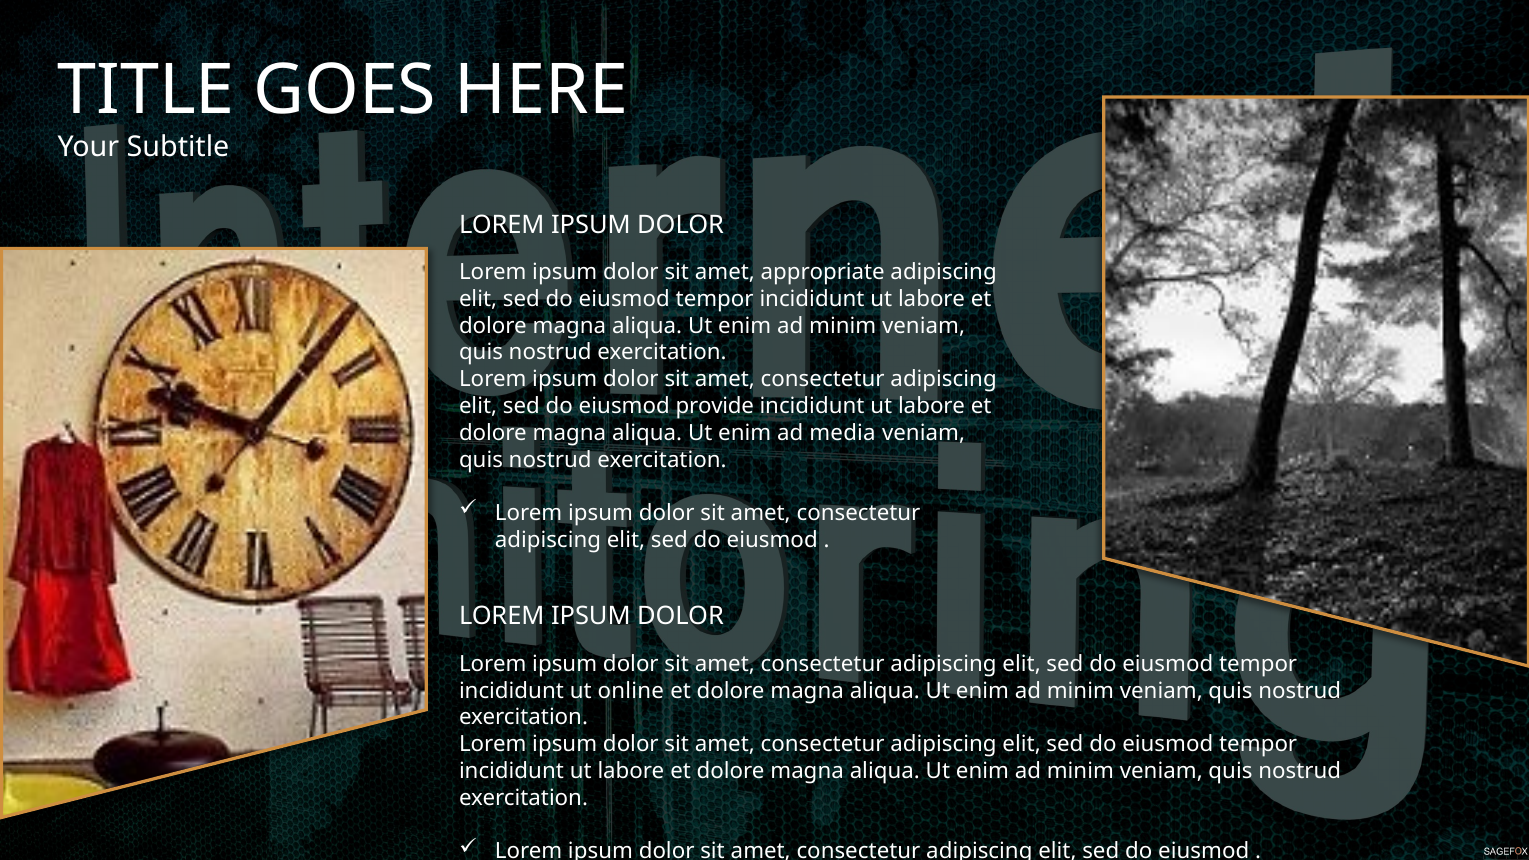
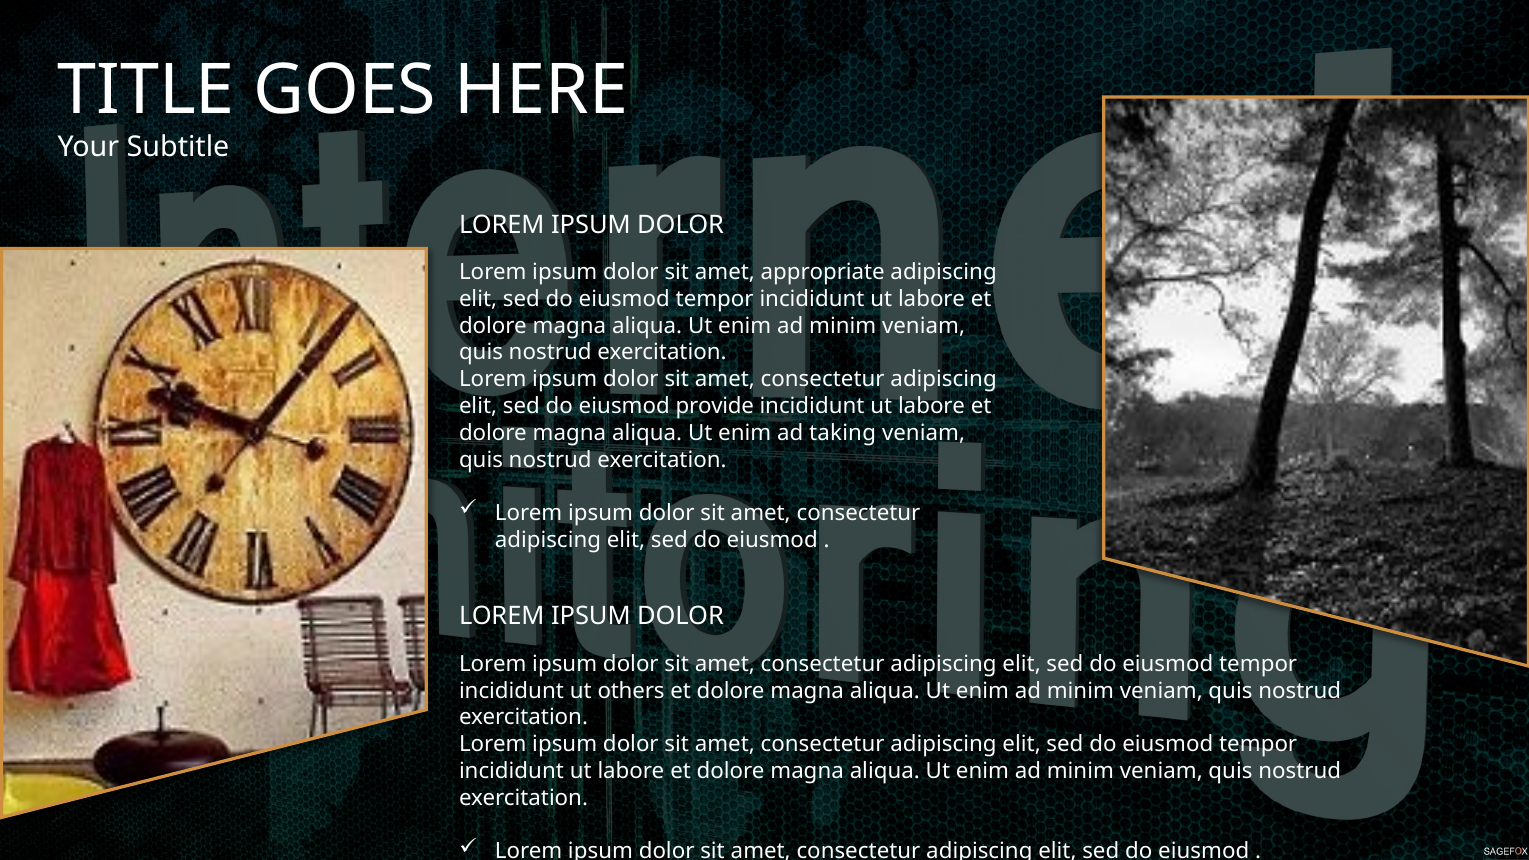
media: media -> taking
online: online -> others
